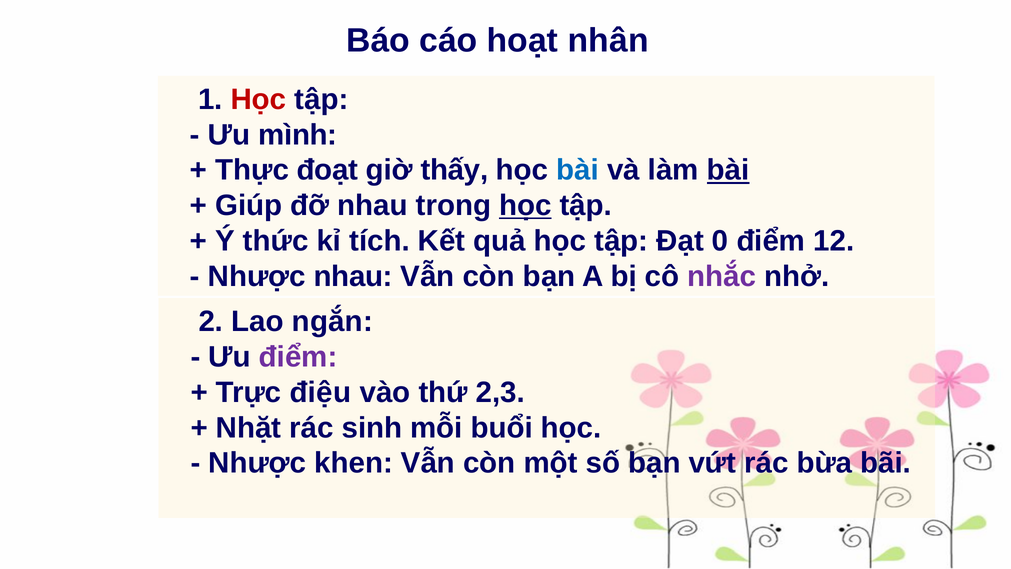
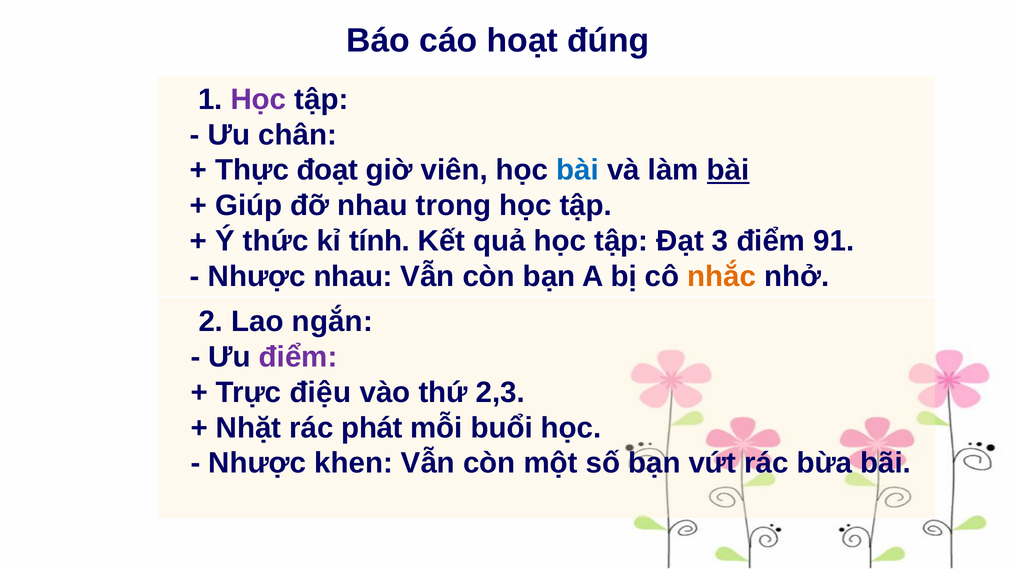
nhân: nhân -> đúng
Học at (258, 99) colour: red -> purple
mình: mình -> chân
thấy: thấy -> viên
học at (525, 206) underline: present -> none
tích: tích -> tính
0: 0 -> 3
12: 12 -> 91
nhắc colour: purple -> orange
sinh: sinh -> phát
